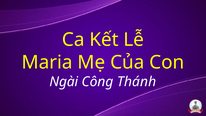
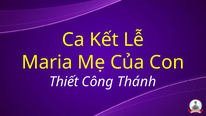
Ngài: Ngài -> Thiết
